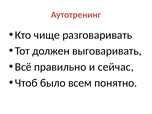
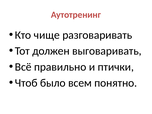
сейчас: сейчас -> птички
